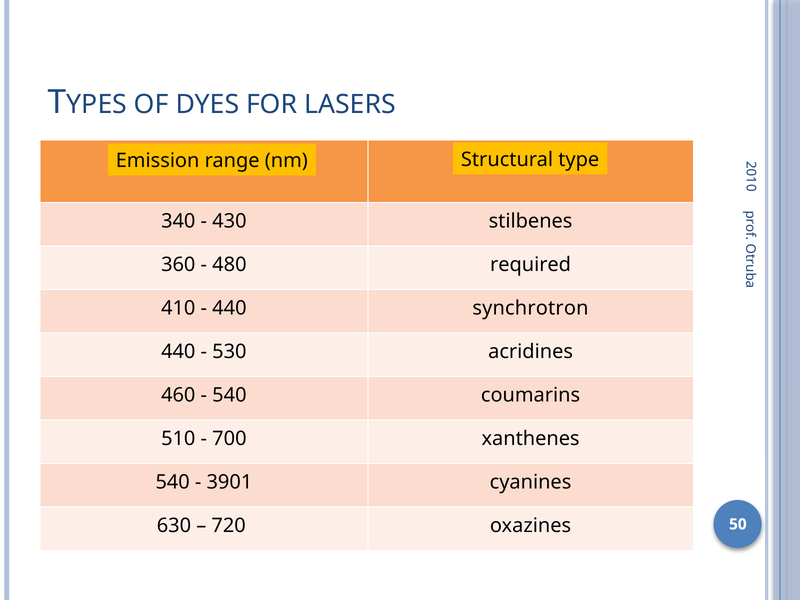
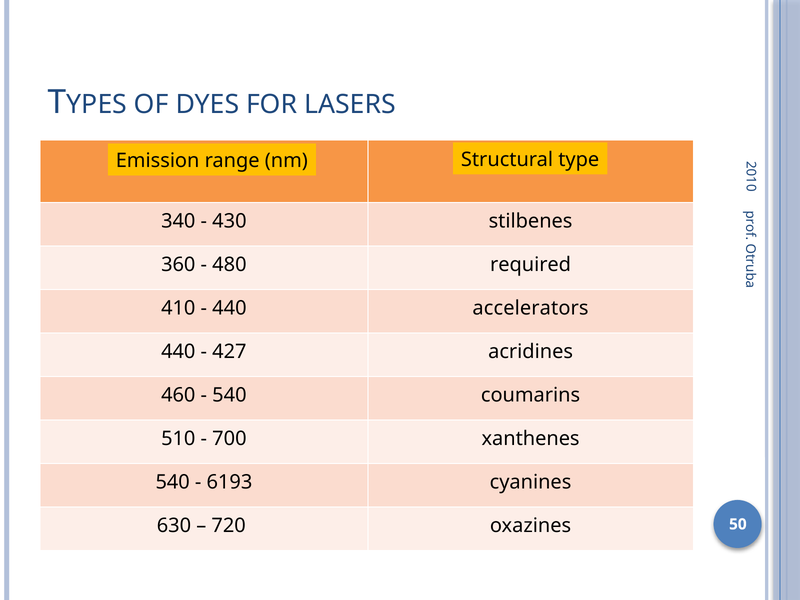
synchrotron: synchrotron -> accelerators
530: 530 -> 427
3901: 3901 -> 6193
